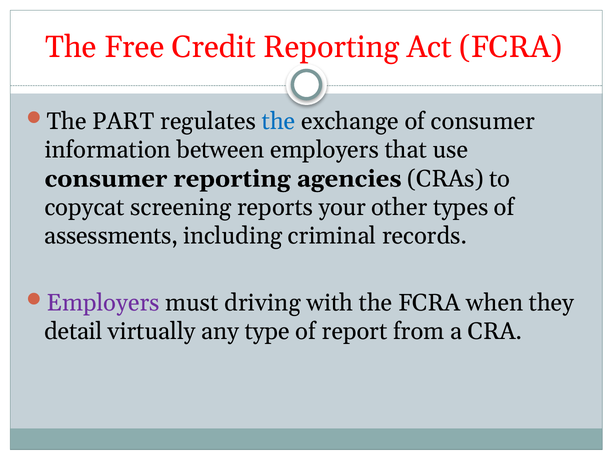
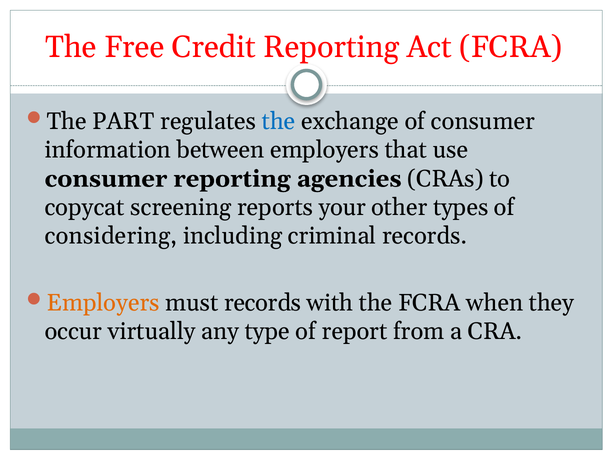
assessments: assessments -> considering
Employers at (103, 303) colour: purple -> orange
must driving: driving -> records
detail: detail -> occur
